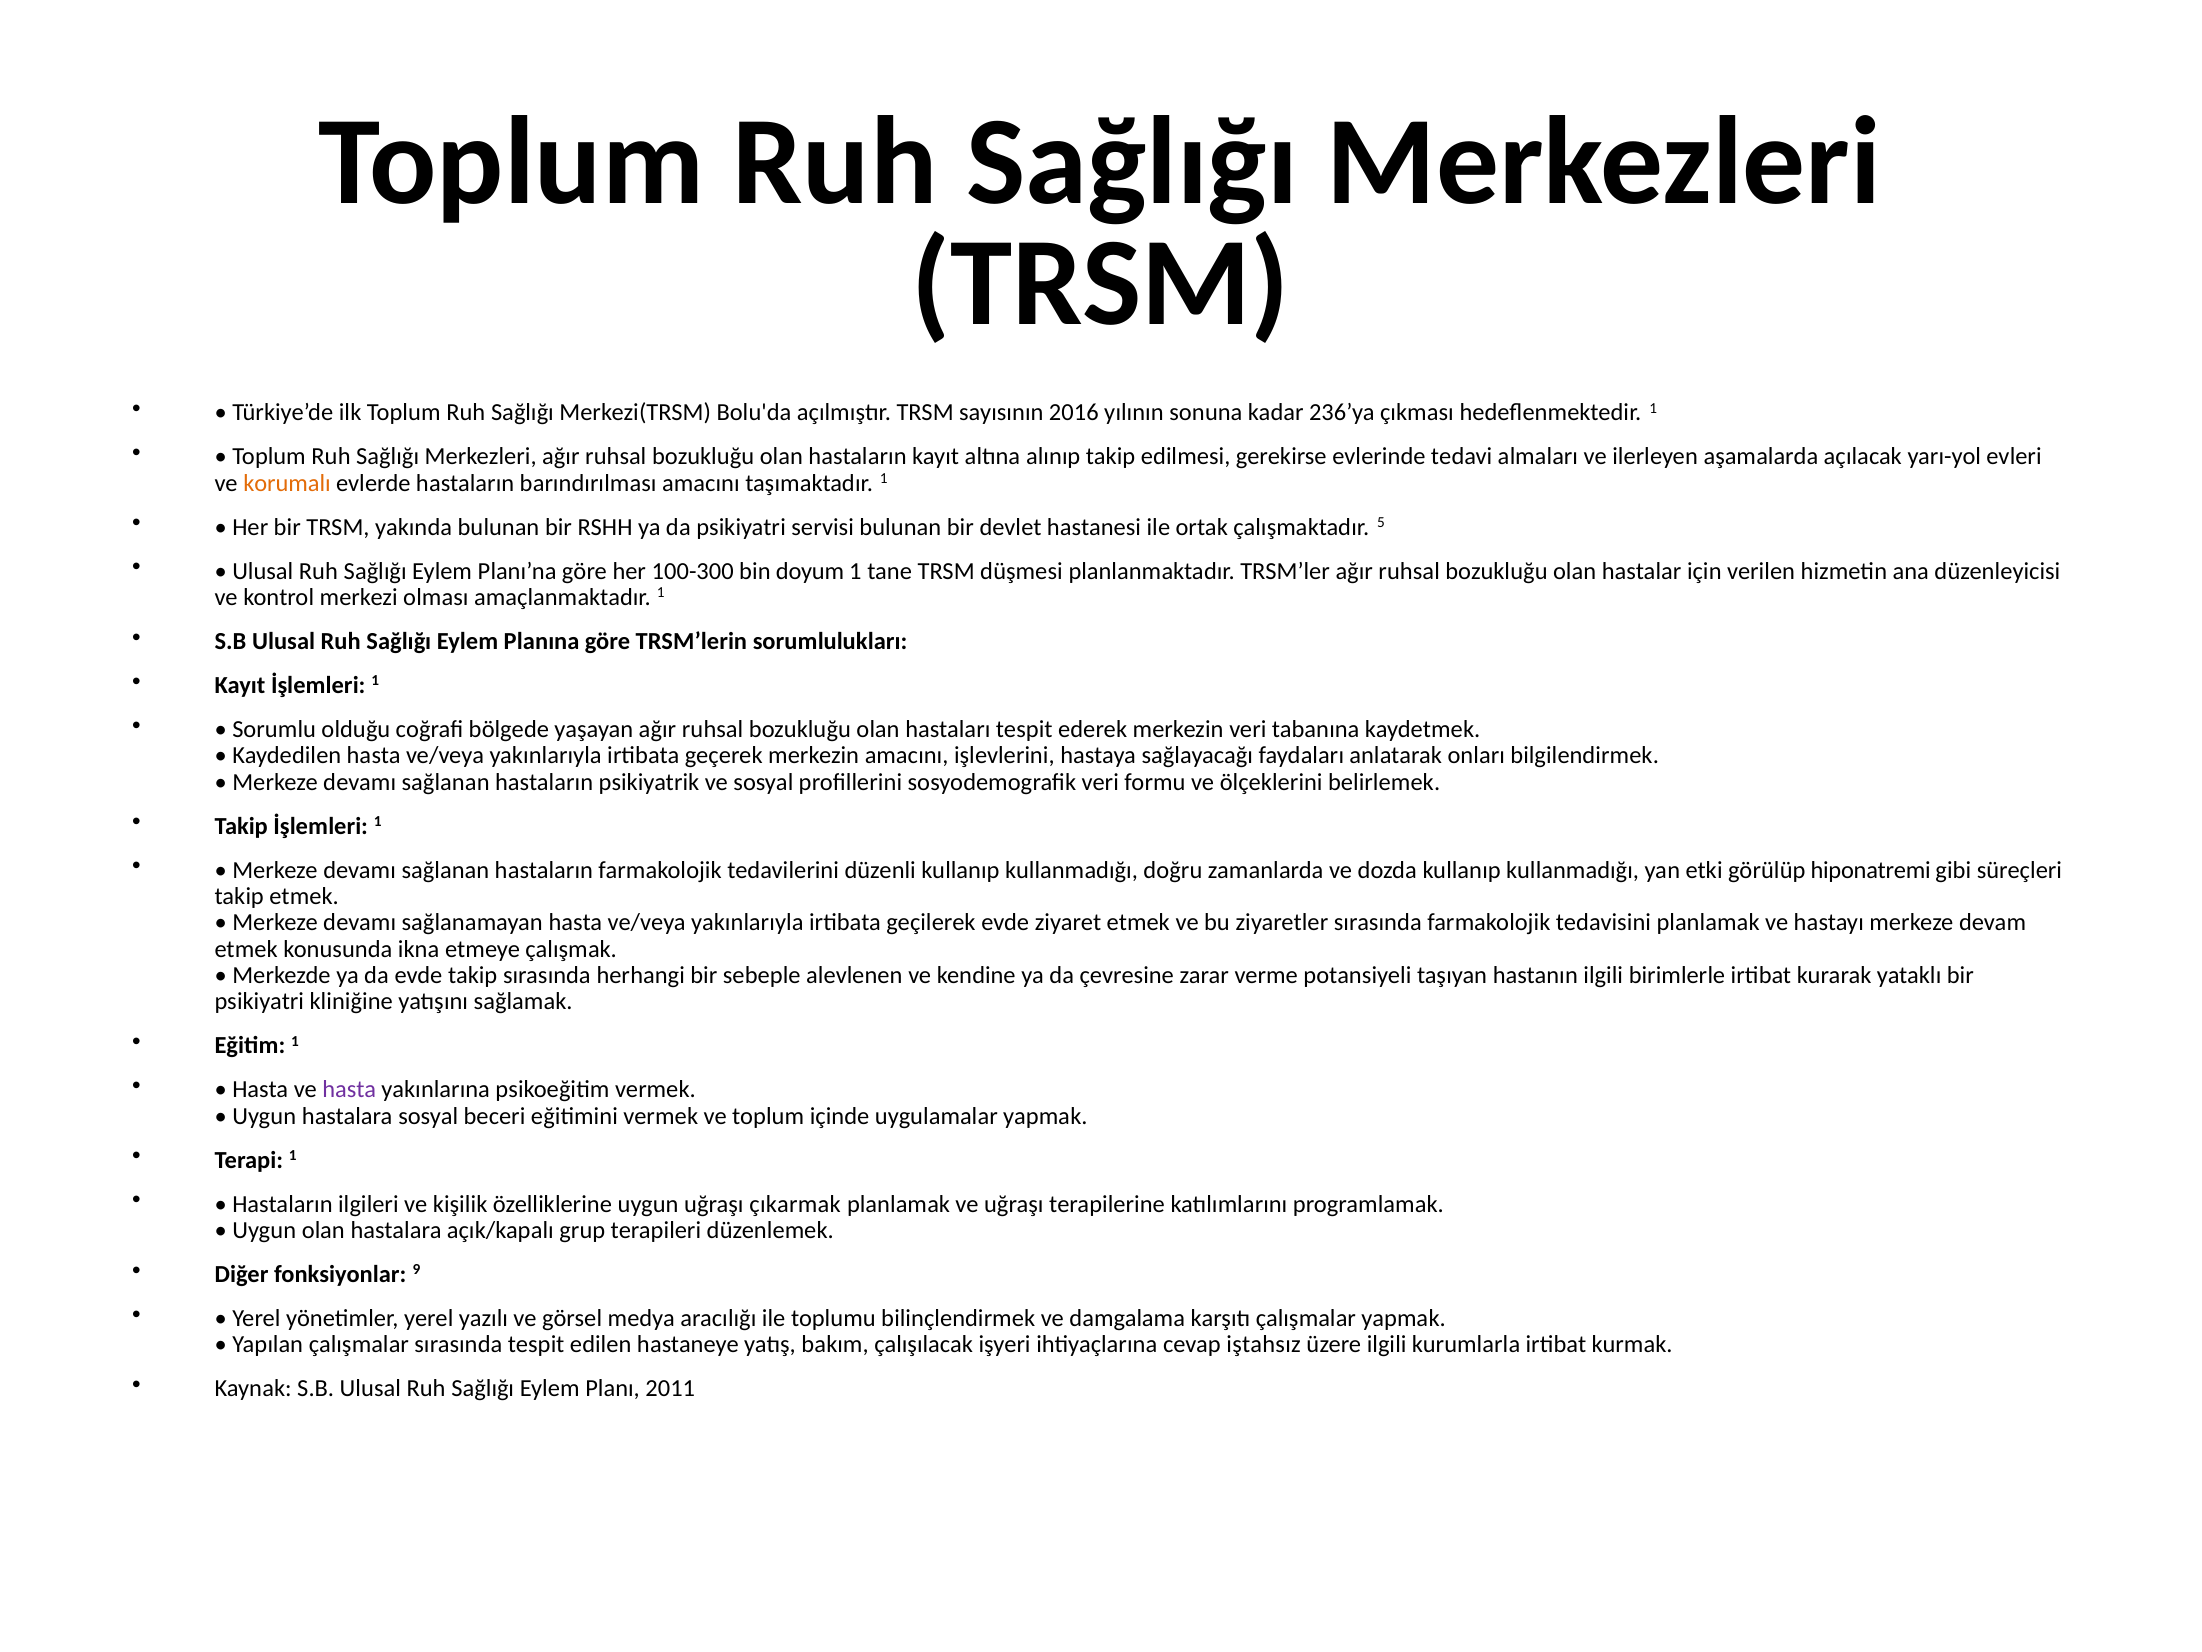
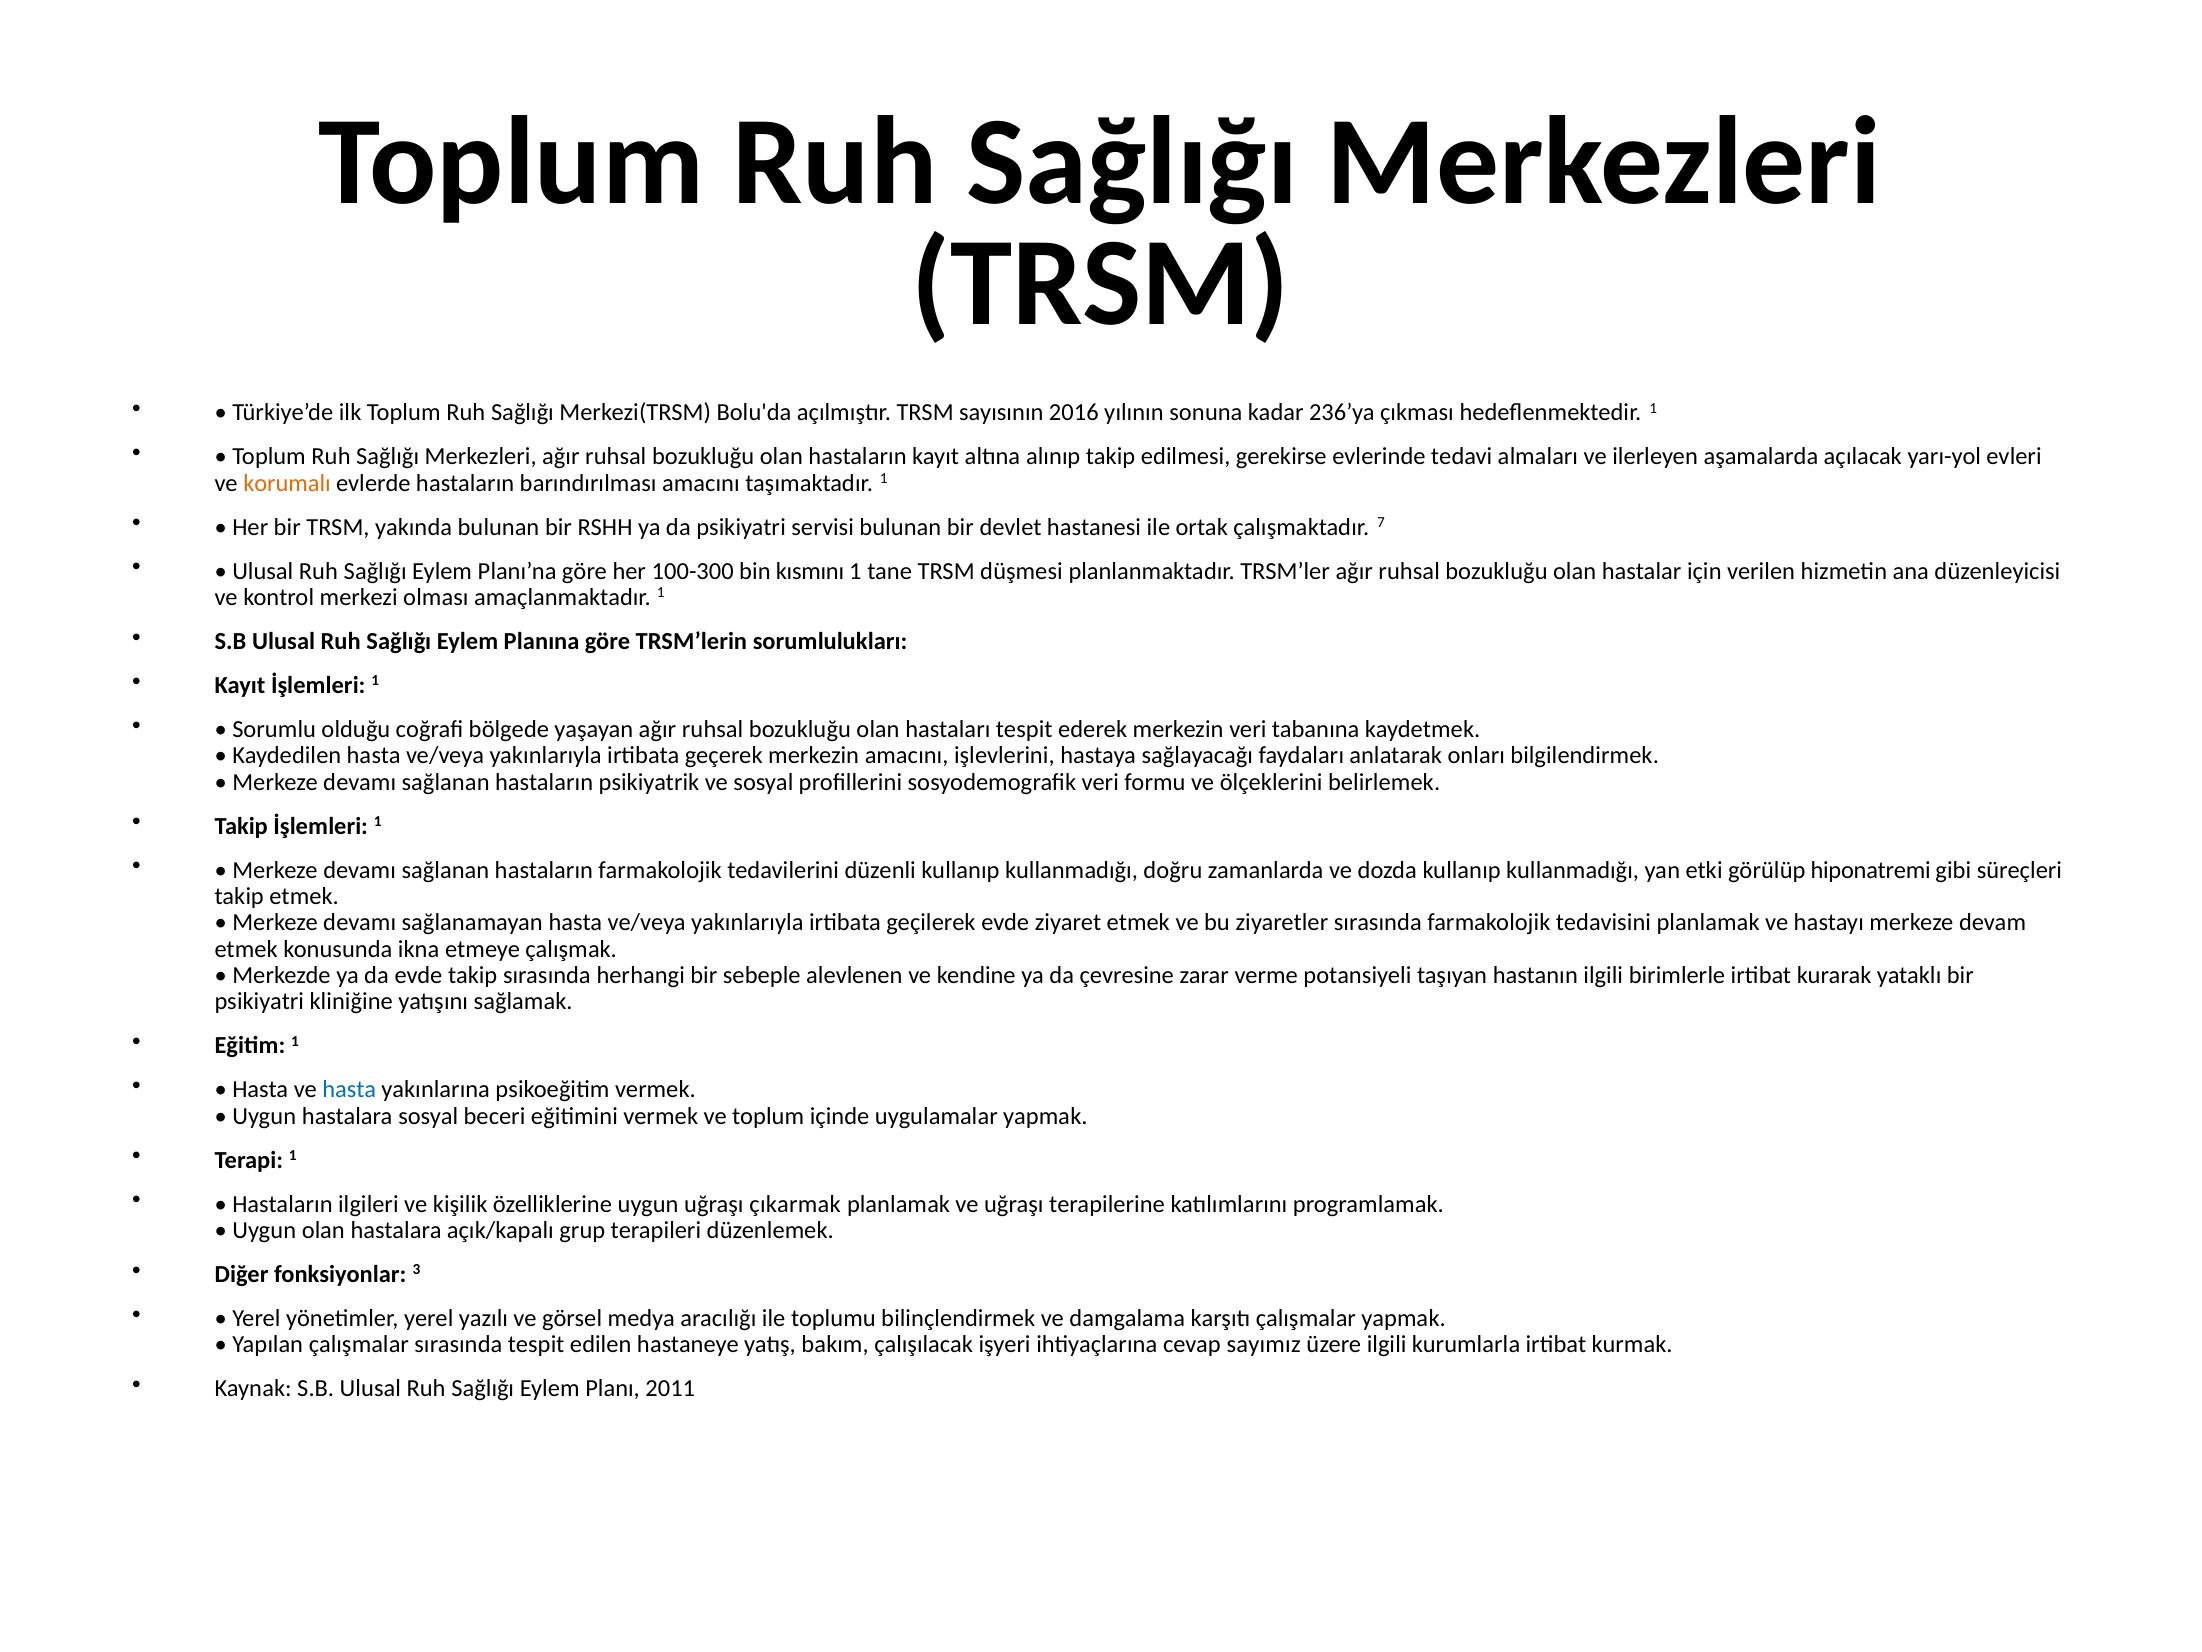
5: 5 -> 7
doyum: doyum -> kısmını
hasta at (349, 1089) colour: purple -> blue
9: 9 -> 3
iştahsız: iştahsız -> sayımız
